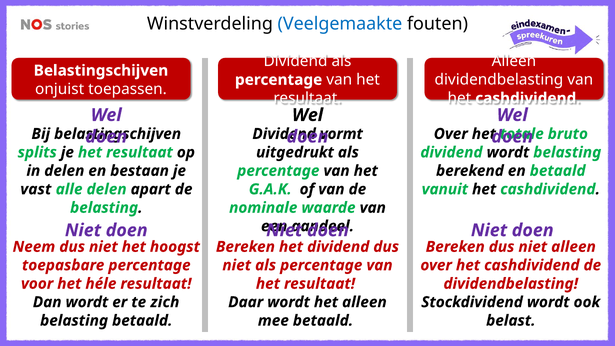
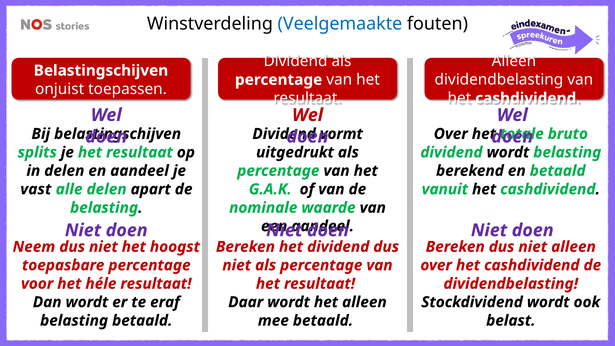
Wel at (308, 115) colour: black -> red
en bestaan: bestaan -> aandeel
zich: zich -> eraf
